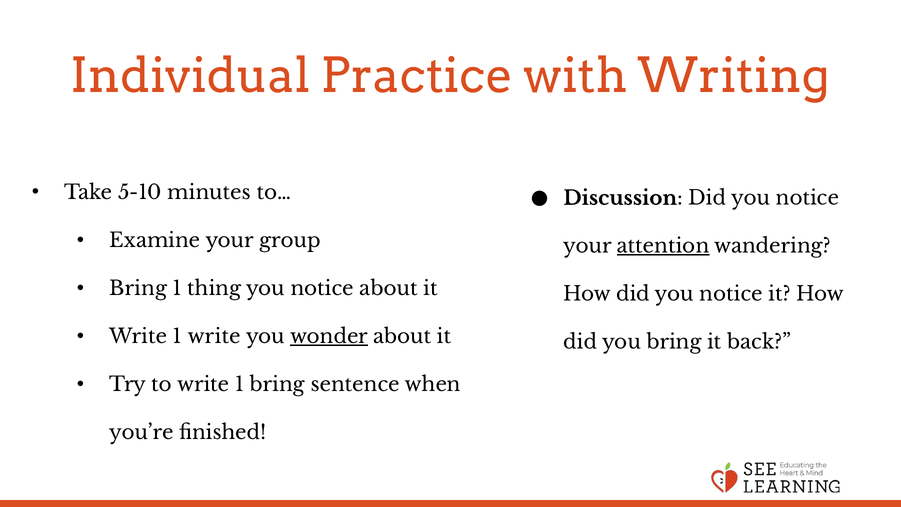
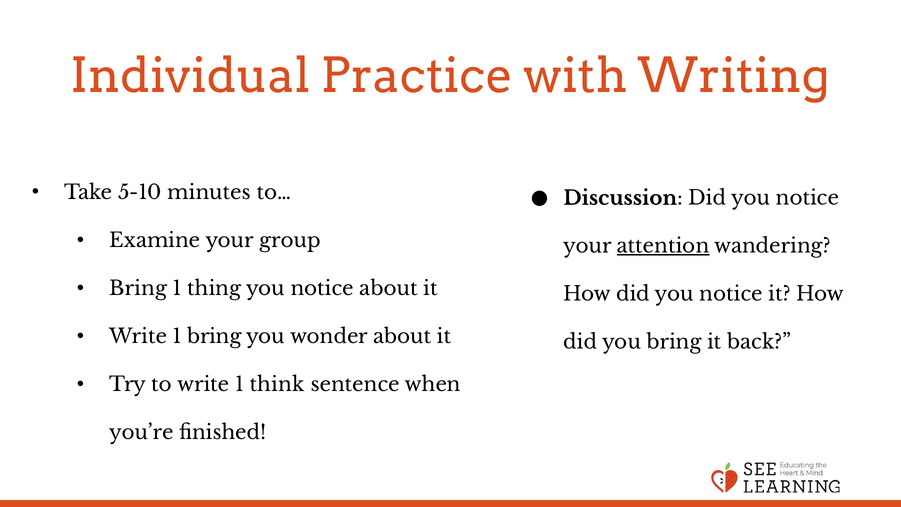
1 write: write -> bring
wonder underline: present -> none
1 bring: bring -> think
